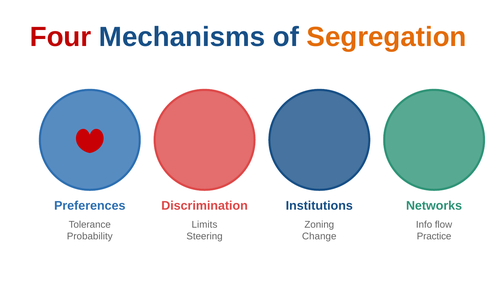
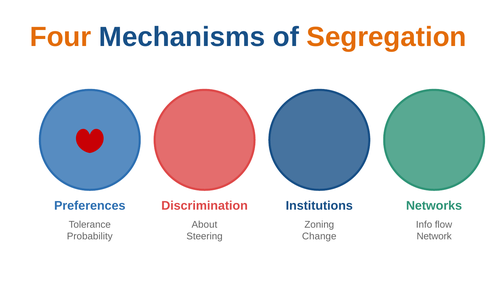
Four colour: red -> orange
Limits: Limits -> About
Practice: Practice -> Network
